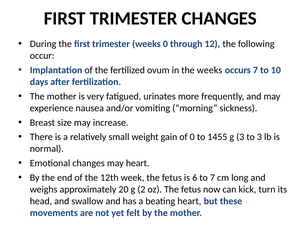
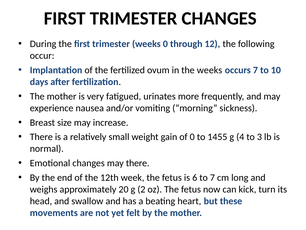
g 3: 3 -> 4
may heart: heart -> there
